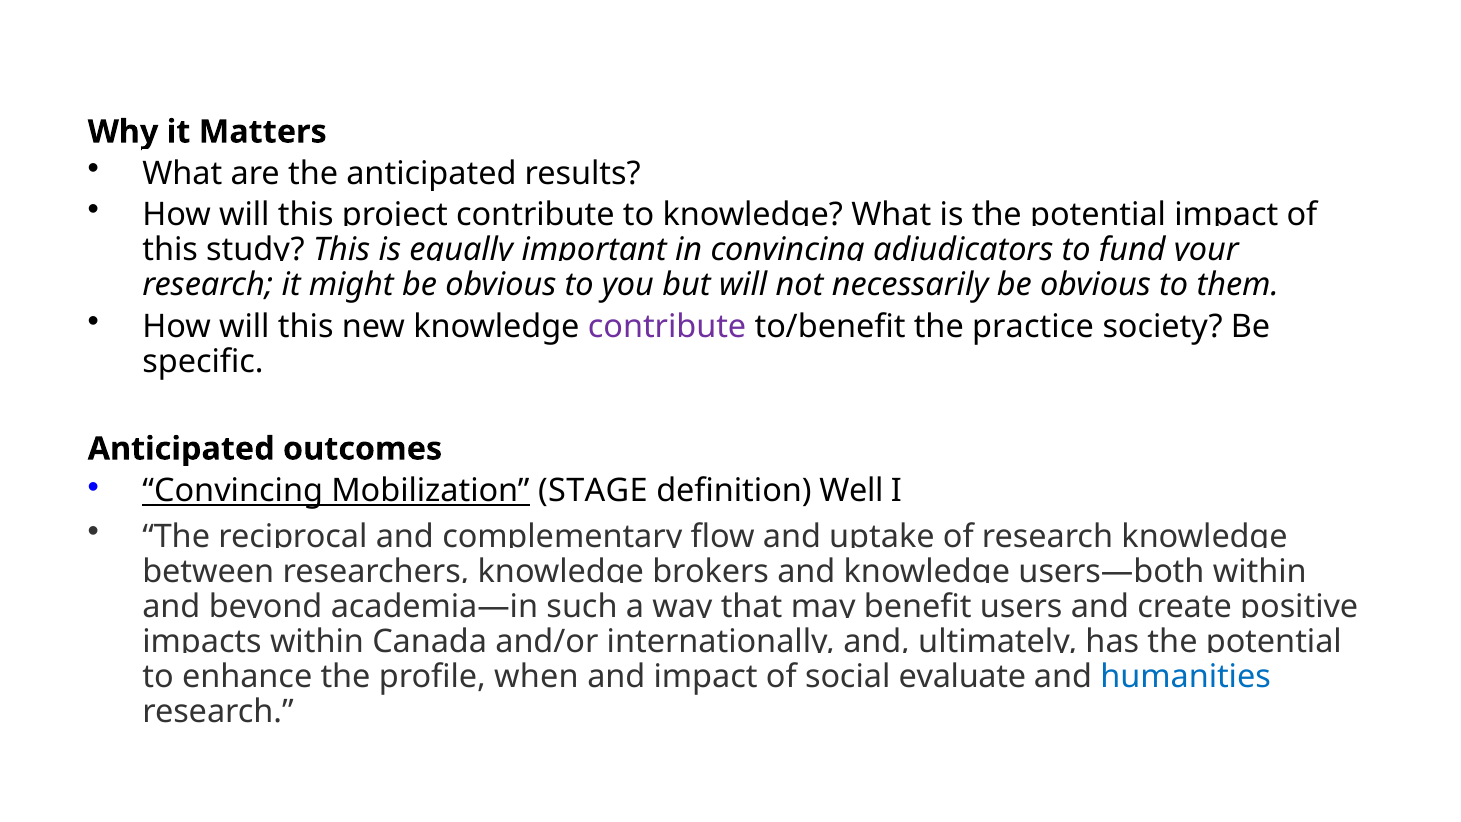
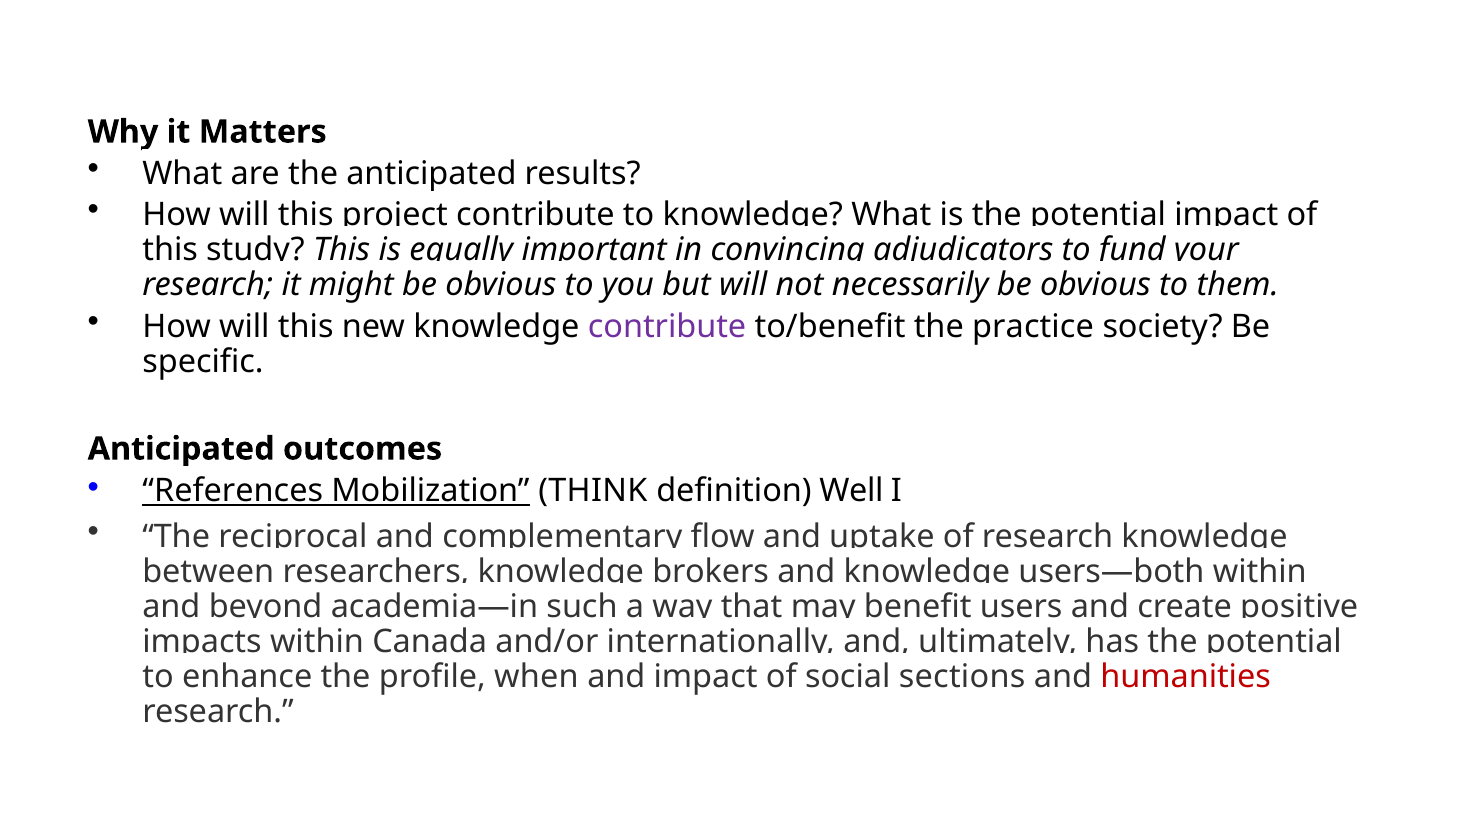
Convincing at (233, 490): Convincing -> References
STAGE: STAGE -> THINK
evaluate: evaluate -> sections
humanities colour: blue -> red
